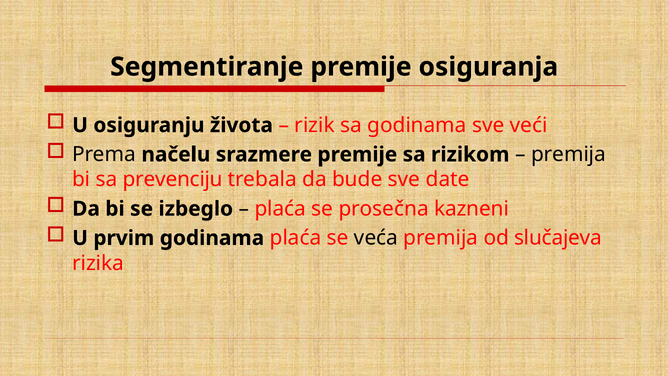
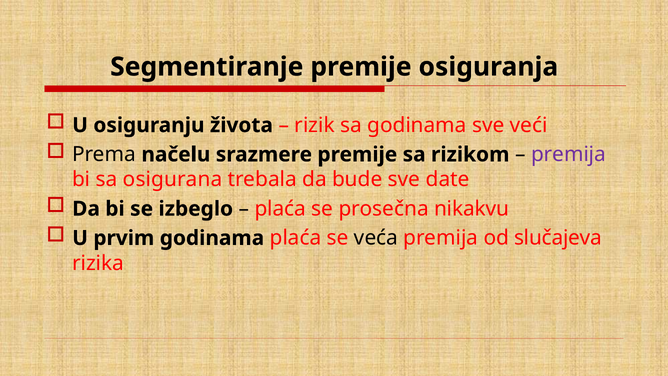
premija at (568, 154) colour: black -> purple
prevenciju: prevenciju -> osigurana
kazneni: kazneni -> nikakvu
